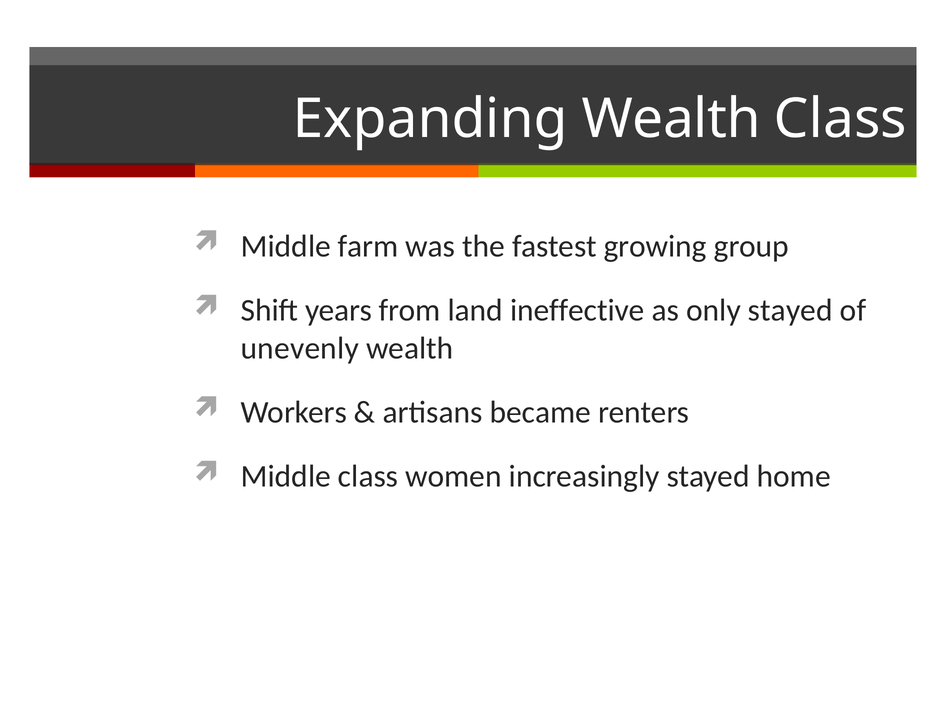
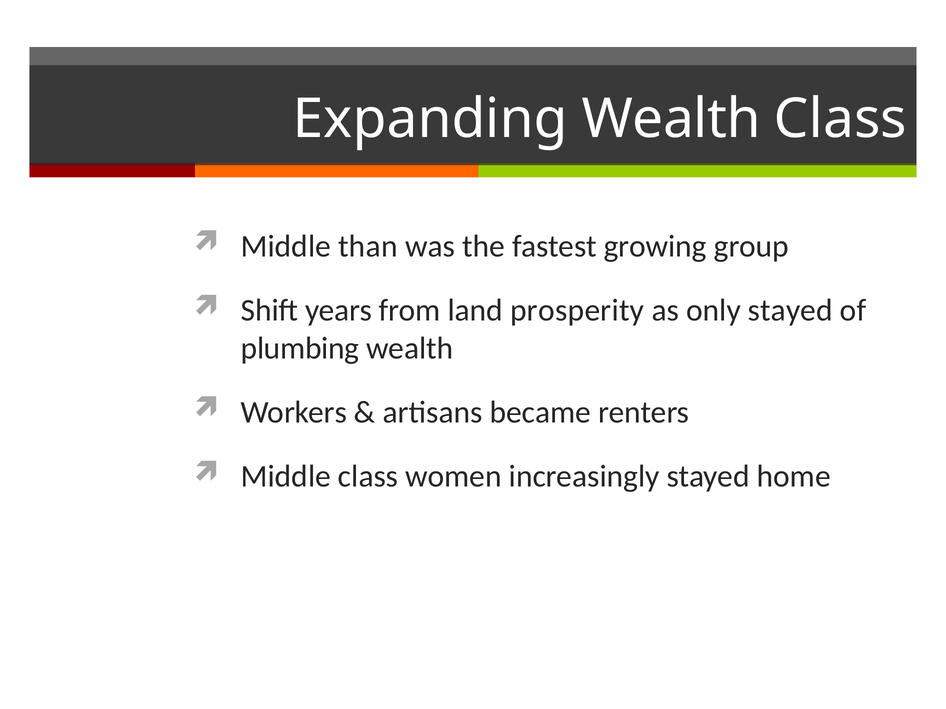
farm: farm -> than
ineffective: ineffective -> prosperity
unevenly: unevenly -> plumbing
